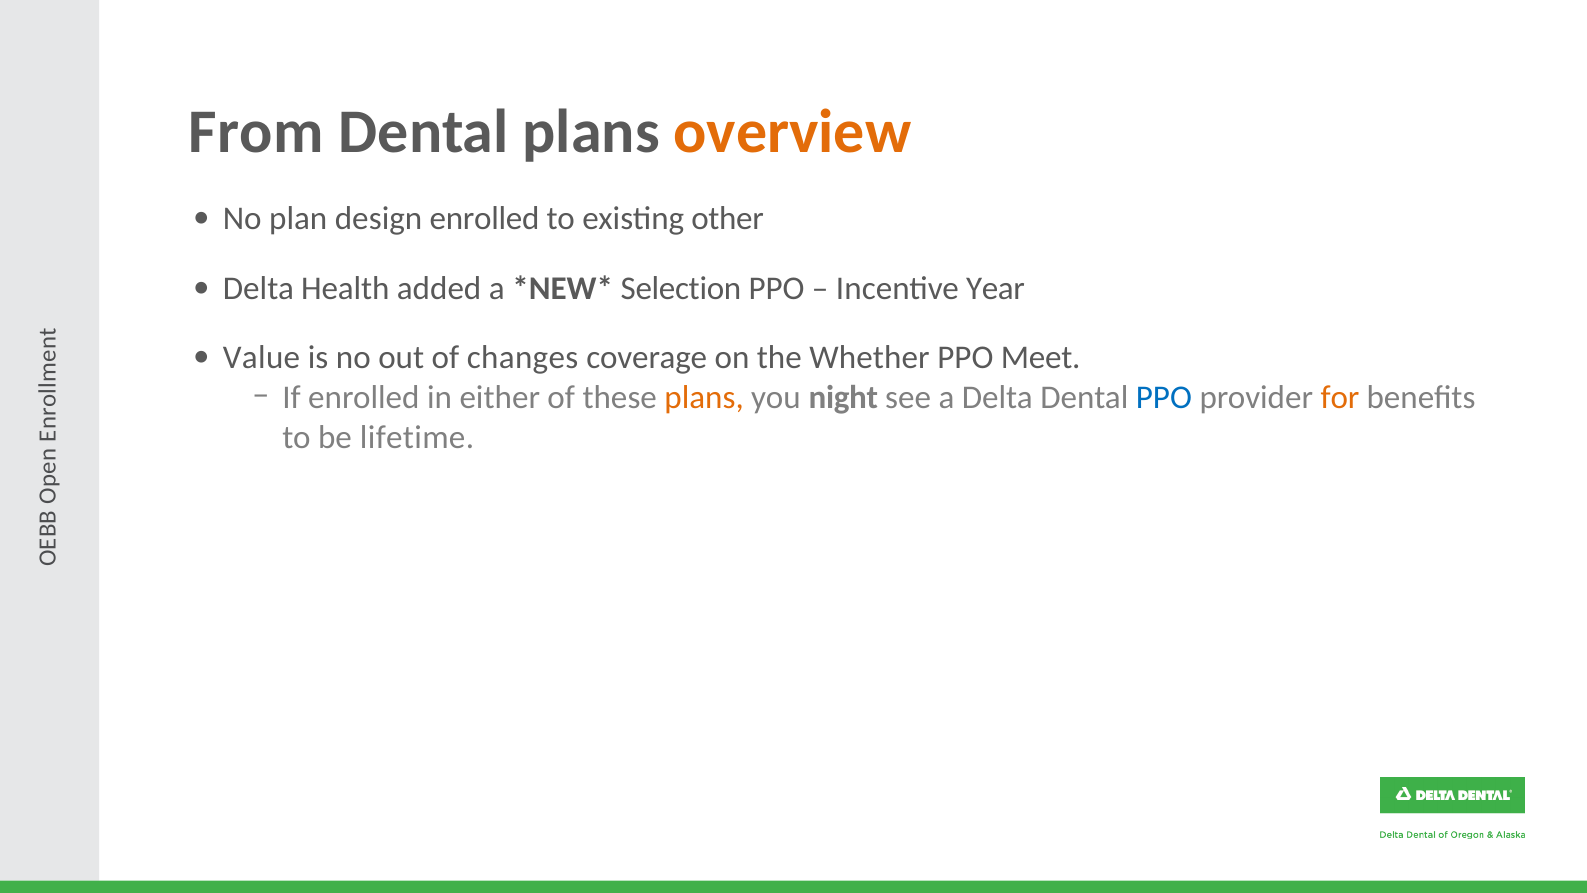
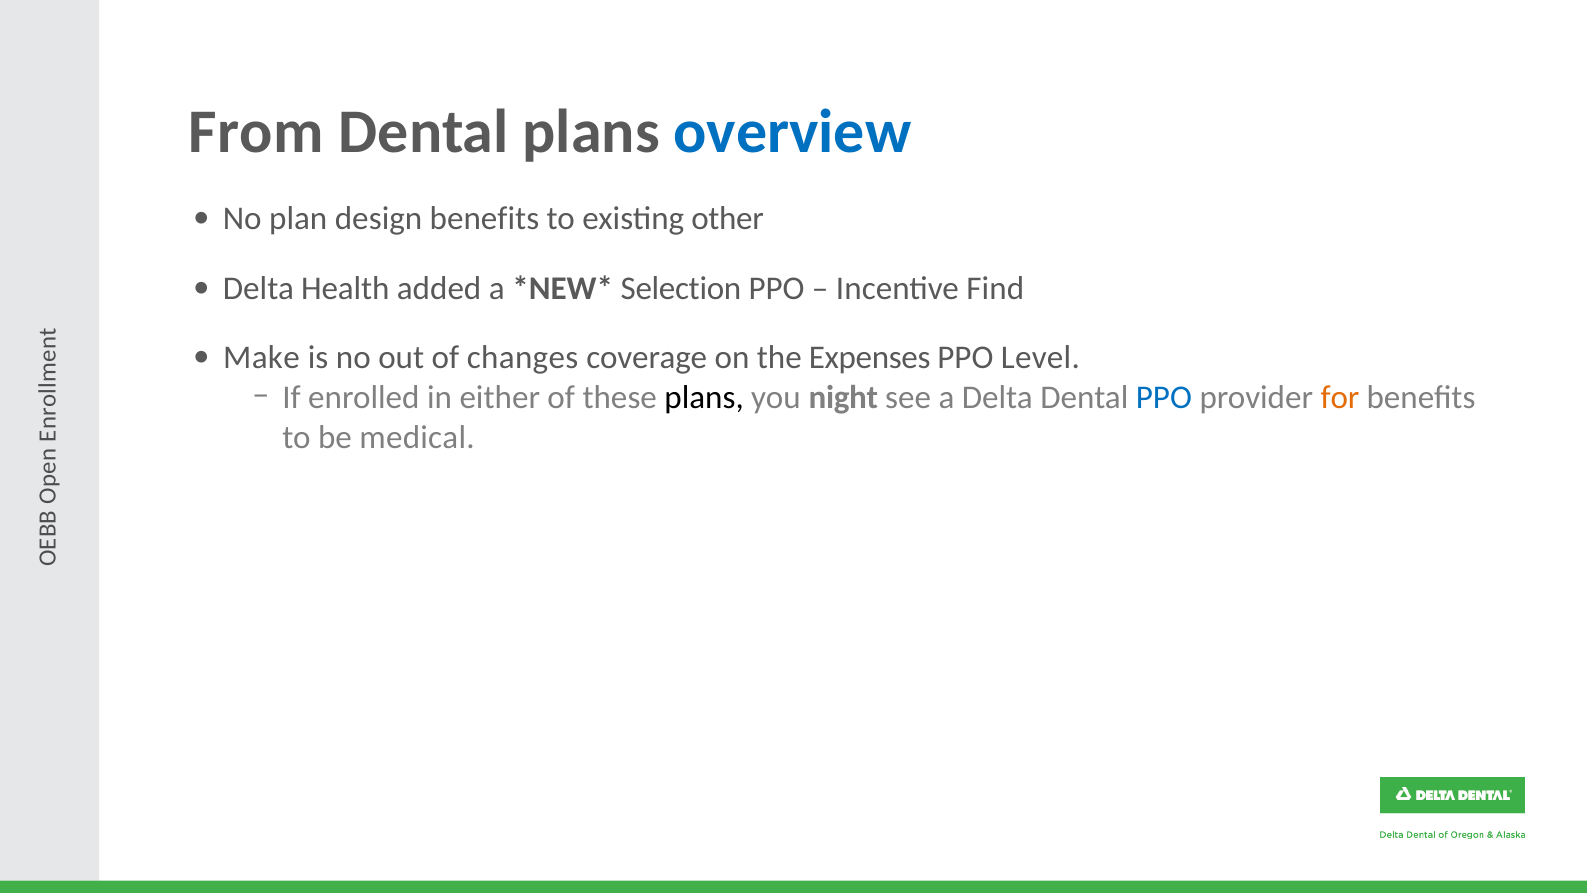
overview colour: orange -> blue
design enrolled: enrolled -> benefits
Year: Year -> Find
Value: Value -> Make
Whether: Whether -> Expenses
Meet: Meet -> Level
plans at (704, 398) colour: orange -> black
lifetime: lifetime -> medical
